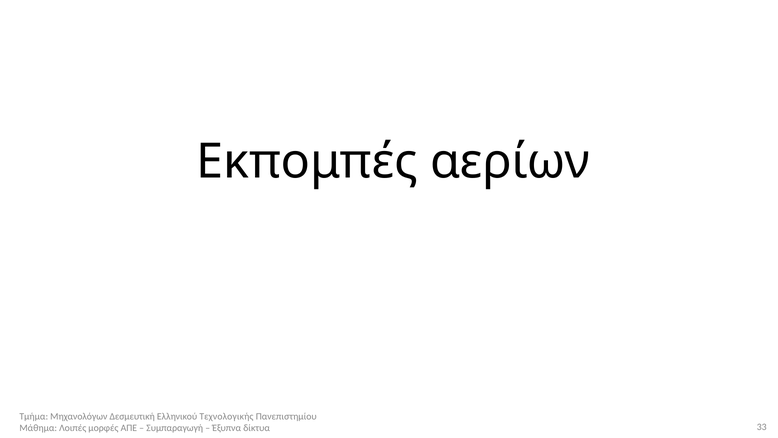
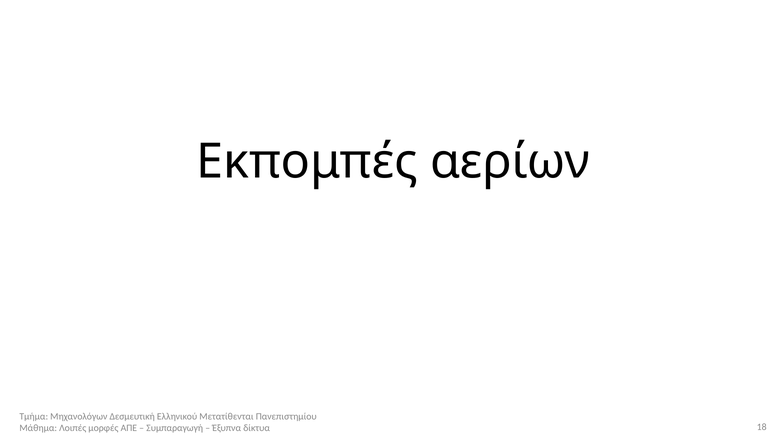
Τεχνολογικής: Τεχνολογικής -> Μετατίθενται
33: 33 -> 18
